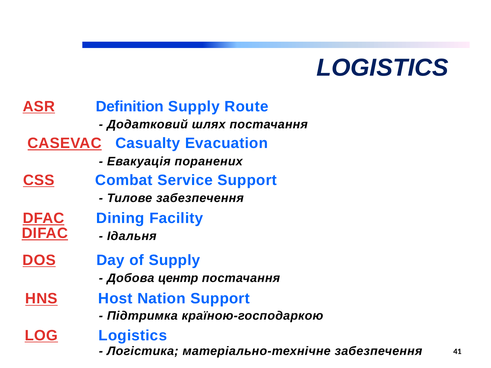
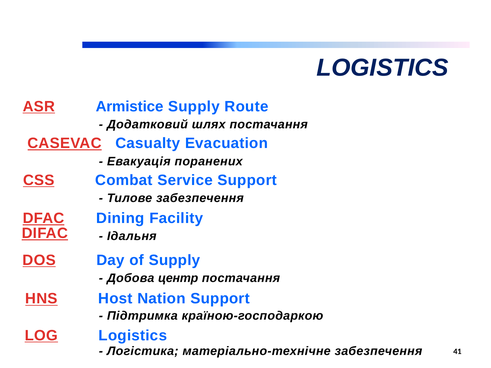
Definition: Definition -> Armistice
